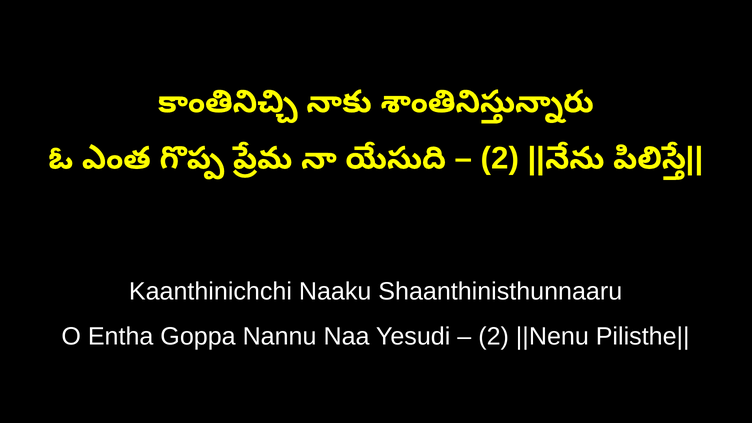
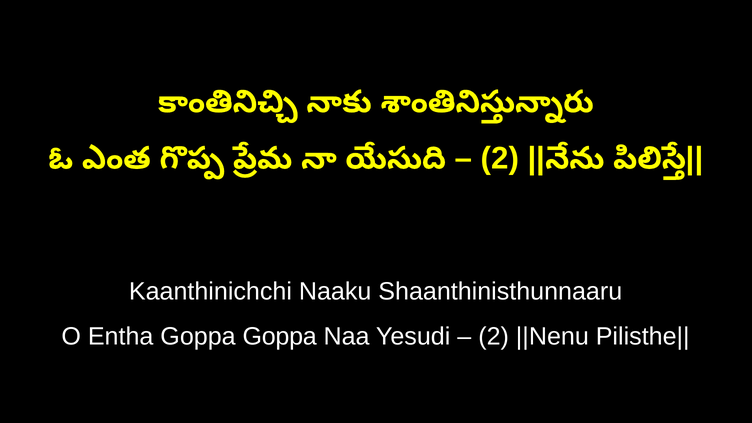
Goppa Nannu: Nannu -> Goppa
